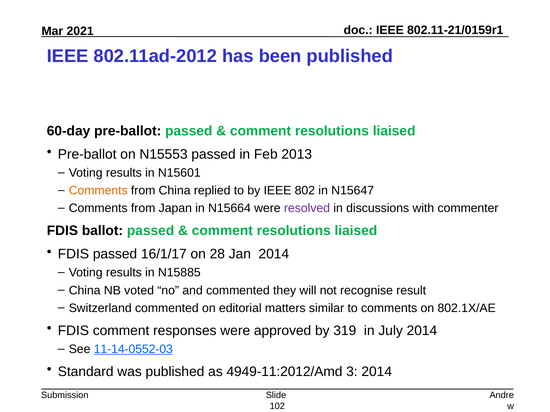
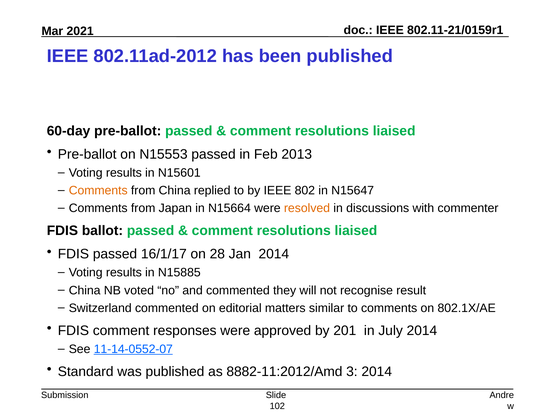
resolved colour: purple -> orange
319: 319 -> 201
11-14-0552-03: 11-14-0552-03 -> 11-14-0552-07
4949-11:2012/Amd: 4949-11:2012/Amd -> 8882-11:2012/Amd
